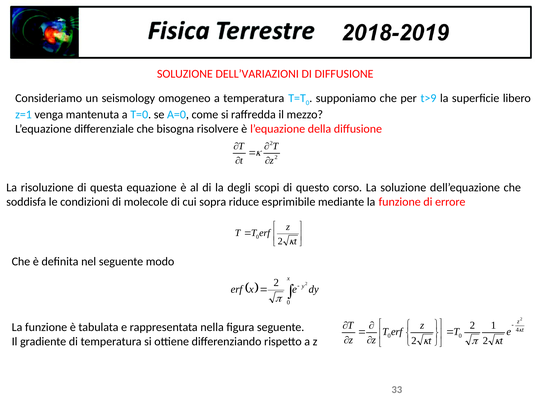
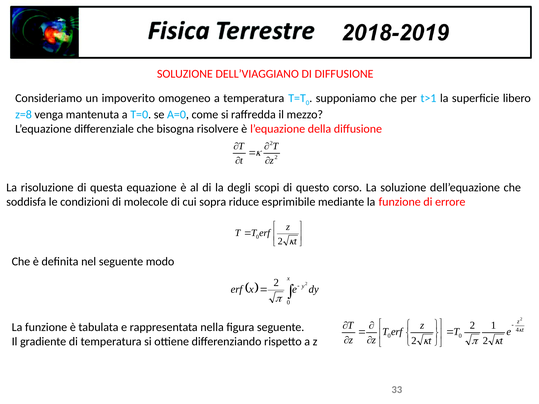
DELL’VARIAZIONI: DELL’VARIAZIONI -> DELL’VIAGGIANO
seismology: seismology -> impoverito
t>9: t>9 -> t>1
z=1: z=1 -> z=8
